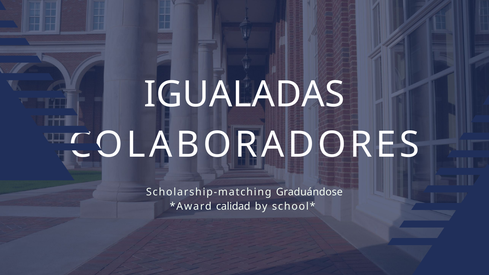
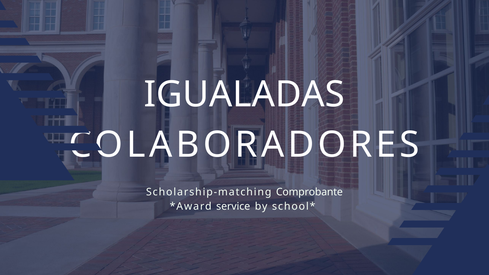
Graduándose: Graduándose -> Comprobante
calidad: calidad -> service
